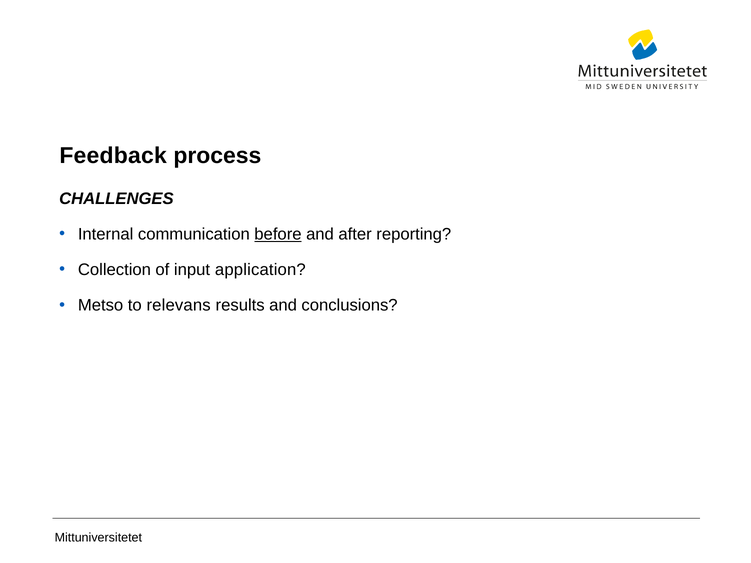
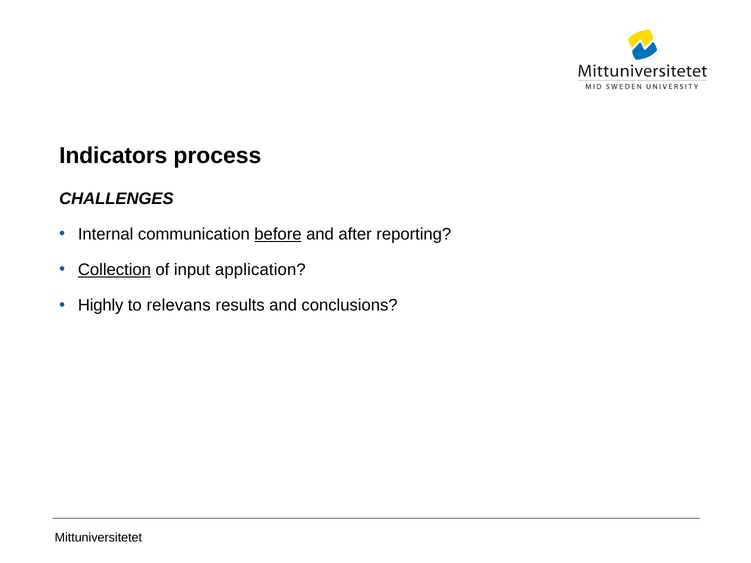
Feedback: Feedback -> Indicators
Collection underline: none -> present
Metso: Metso -> Highly
